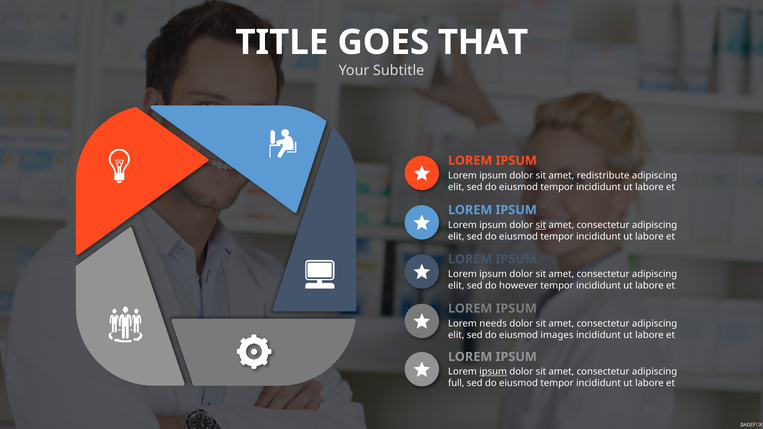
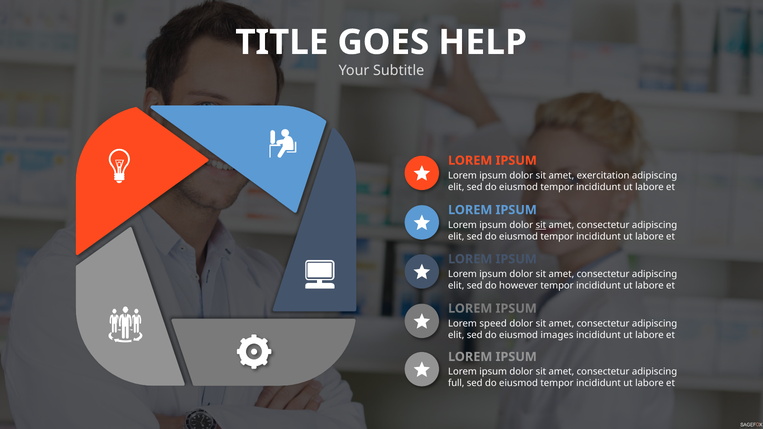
THAT: THAT -> HELP
redistribute: redistribute -> exercitation
needs: needs -> speed
ipsum at (493, 372) underline: present -> none
